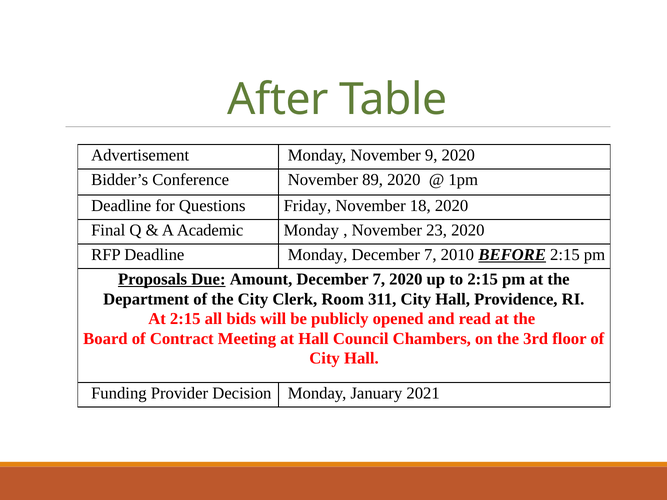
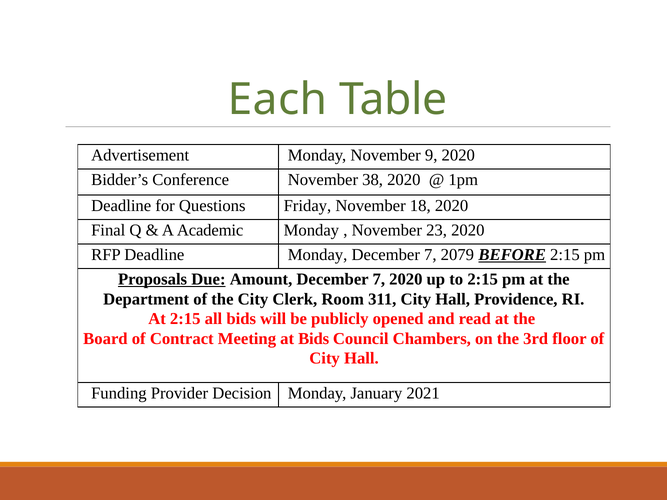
After: After -> Each
89: 89 -> 38
2010: 2010 -> 2079
at Hall: Hall -> Bids
